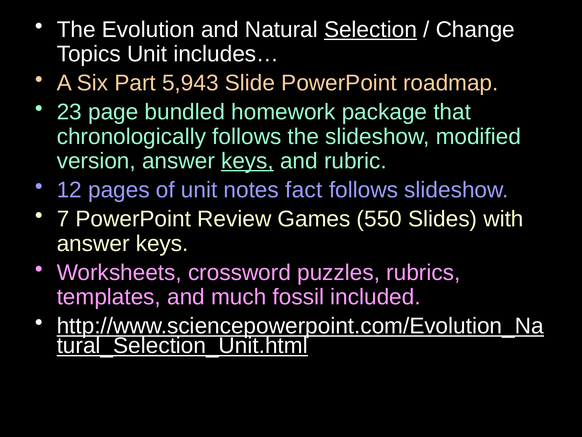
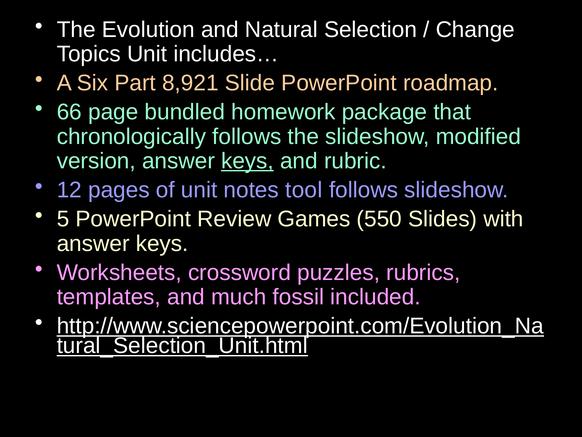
Selection underline: present -> none
5,943: 5,943 -> 8,921
23: 23 -> 66
fact: fact -> tool
7: 7 -> 5
